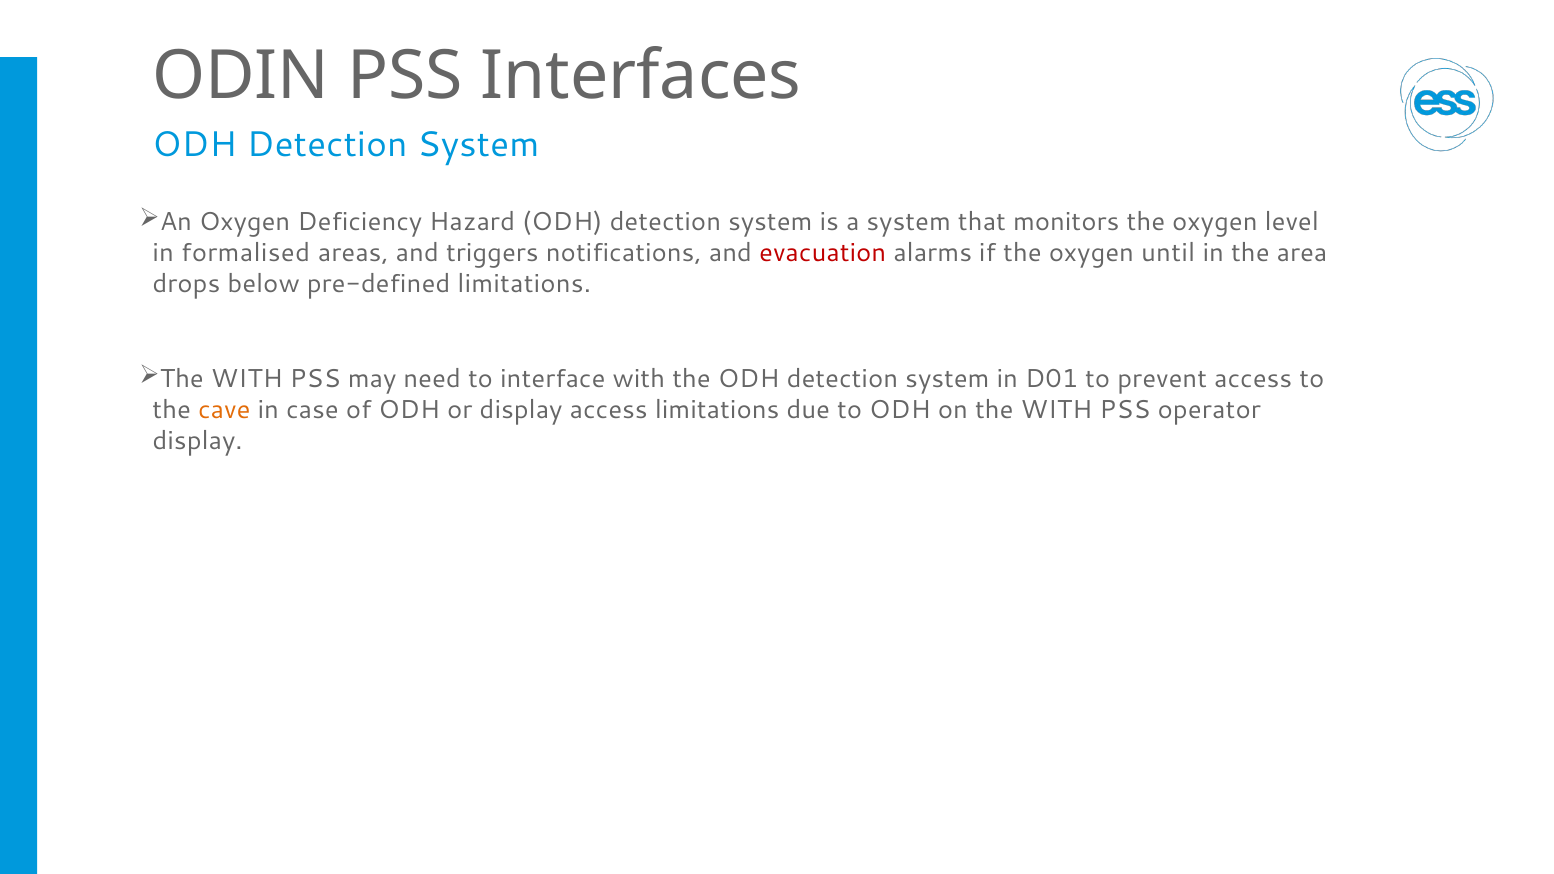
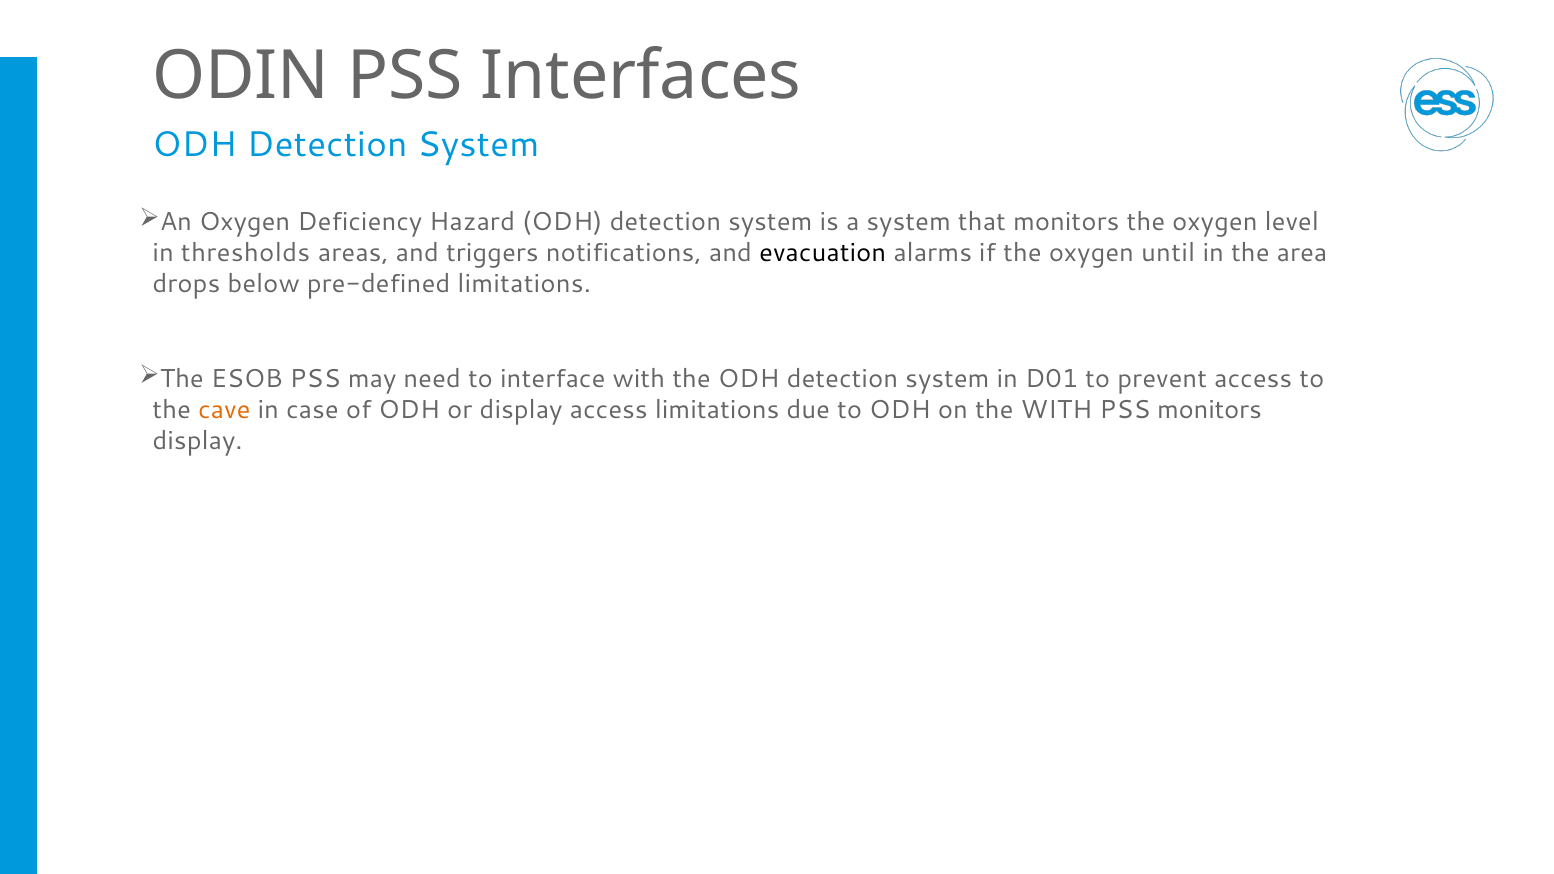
formalised: formalised -> thresholds
evacuation colour: red -> black
WITH at (247, 379): WITH -> ESOB
PSS operator: operator -> monitors
